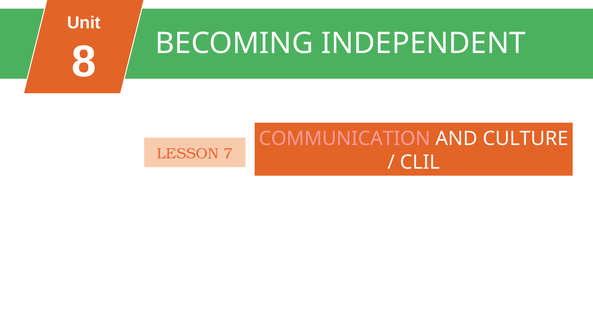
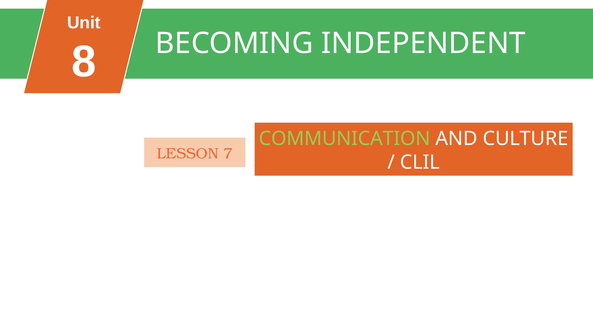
COMMUNICATION colour: pink -> light green
